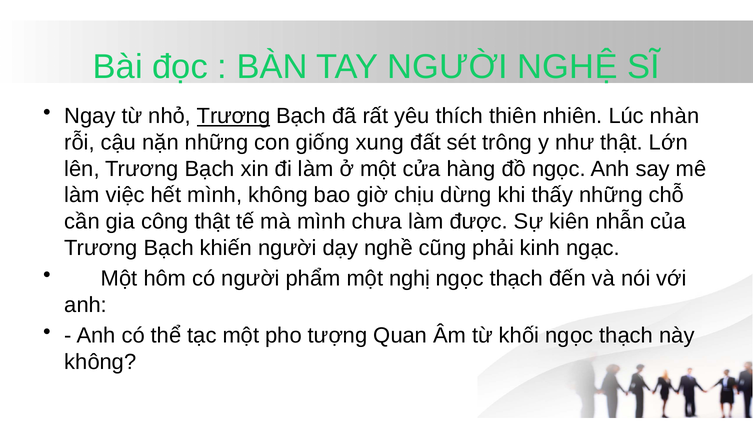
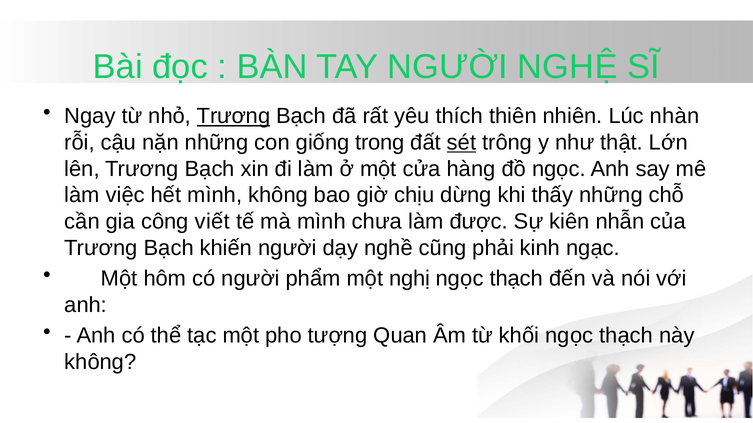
xung: xung -> trong
sét underline: none -> present
công thật: thật -> viết
